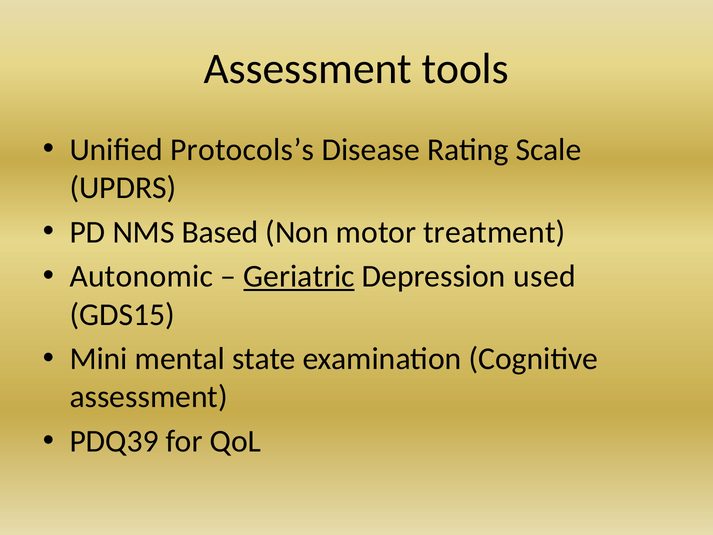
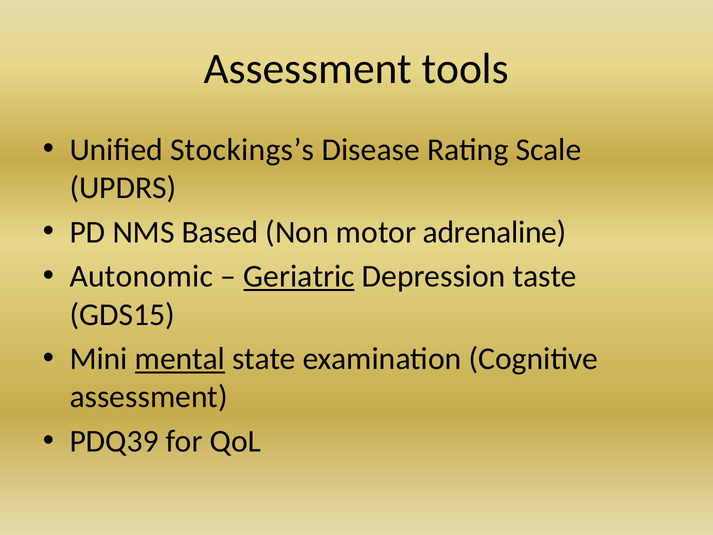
Protocols’s: Protocols’s -> Stockings’s
treatment: treatment -> adrenaline
used: used -> taste
mental underline: none -> present
